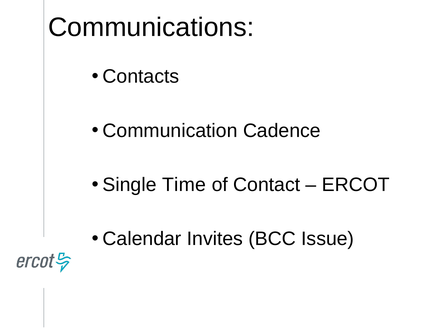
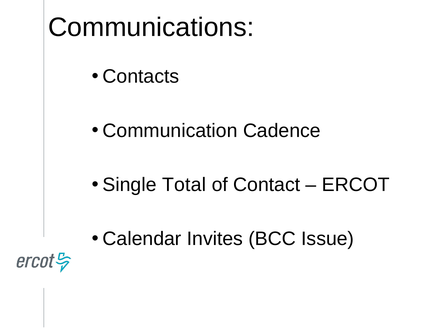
Time: Time -> Total
